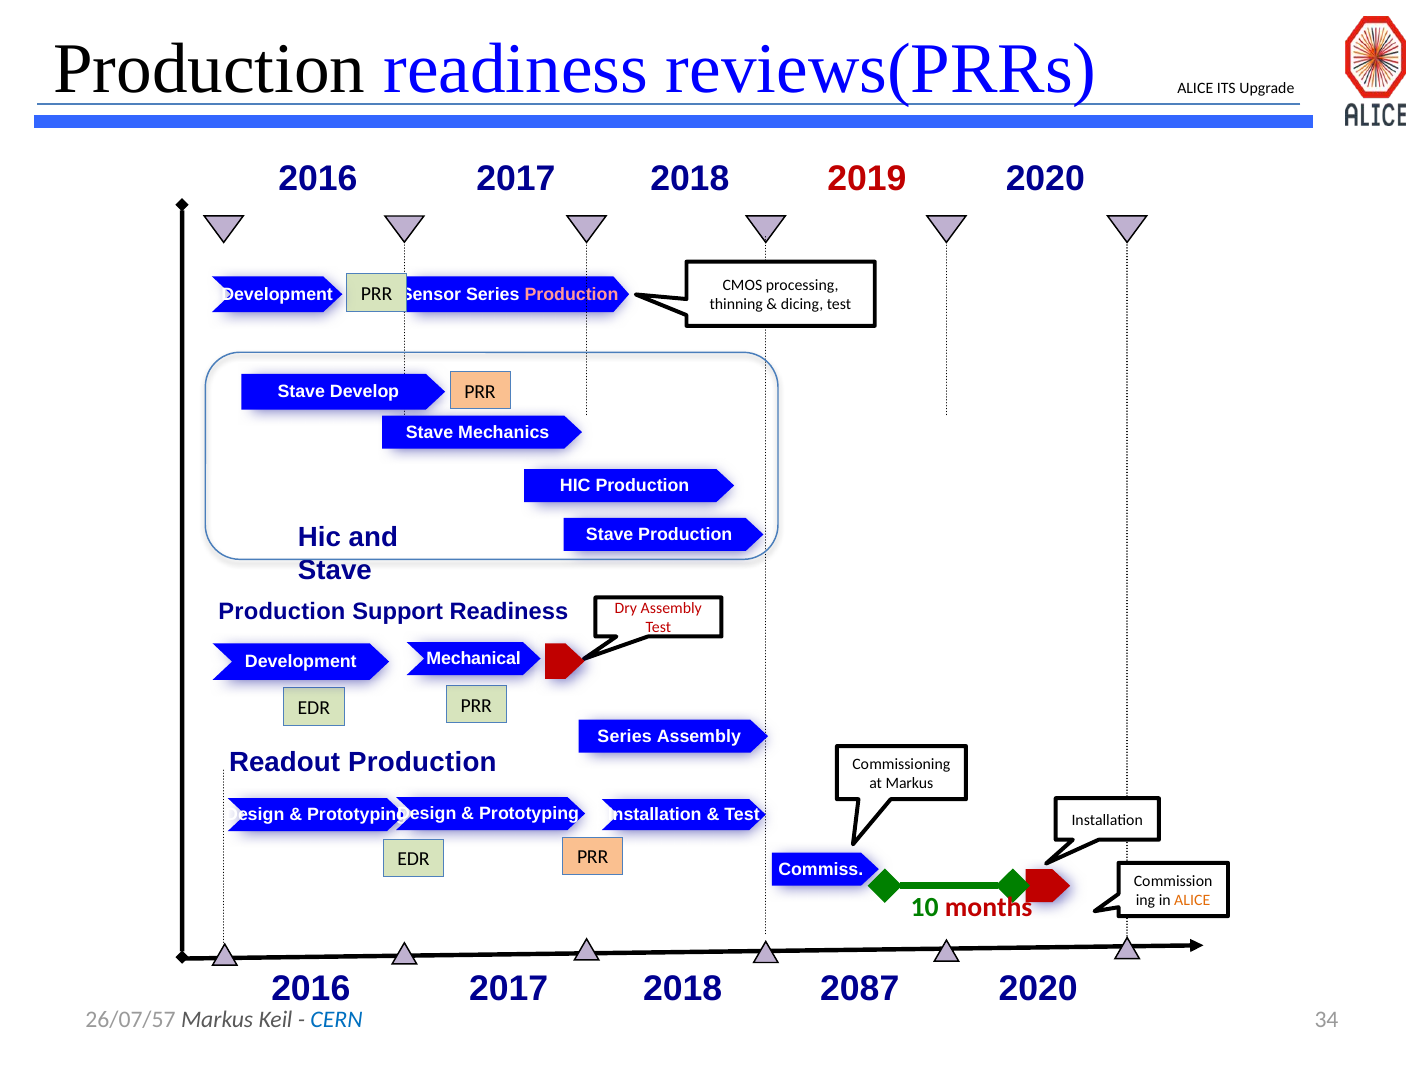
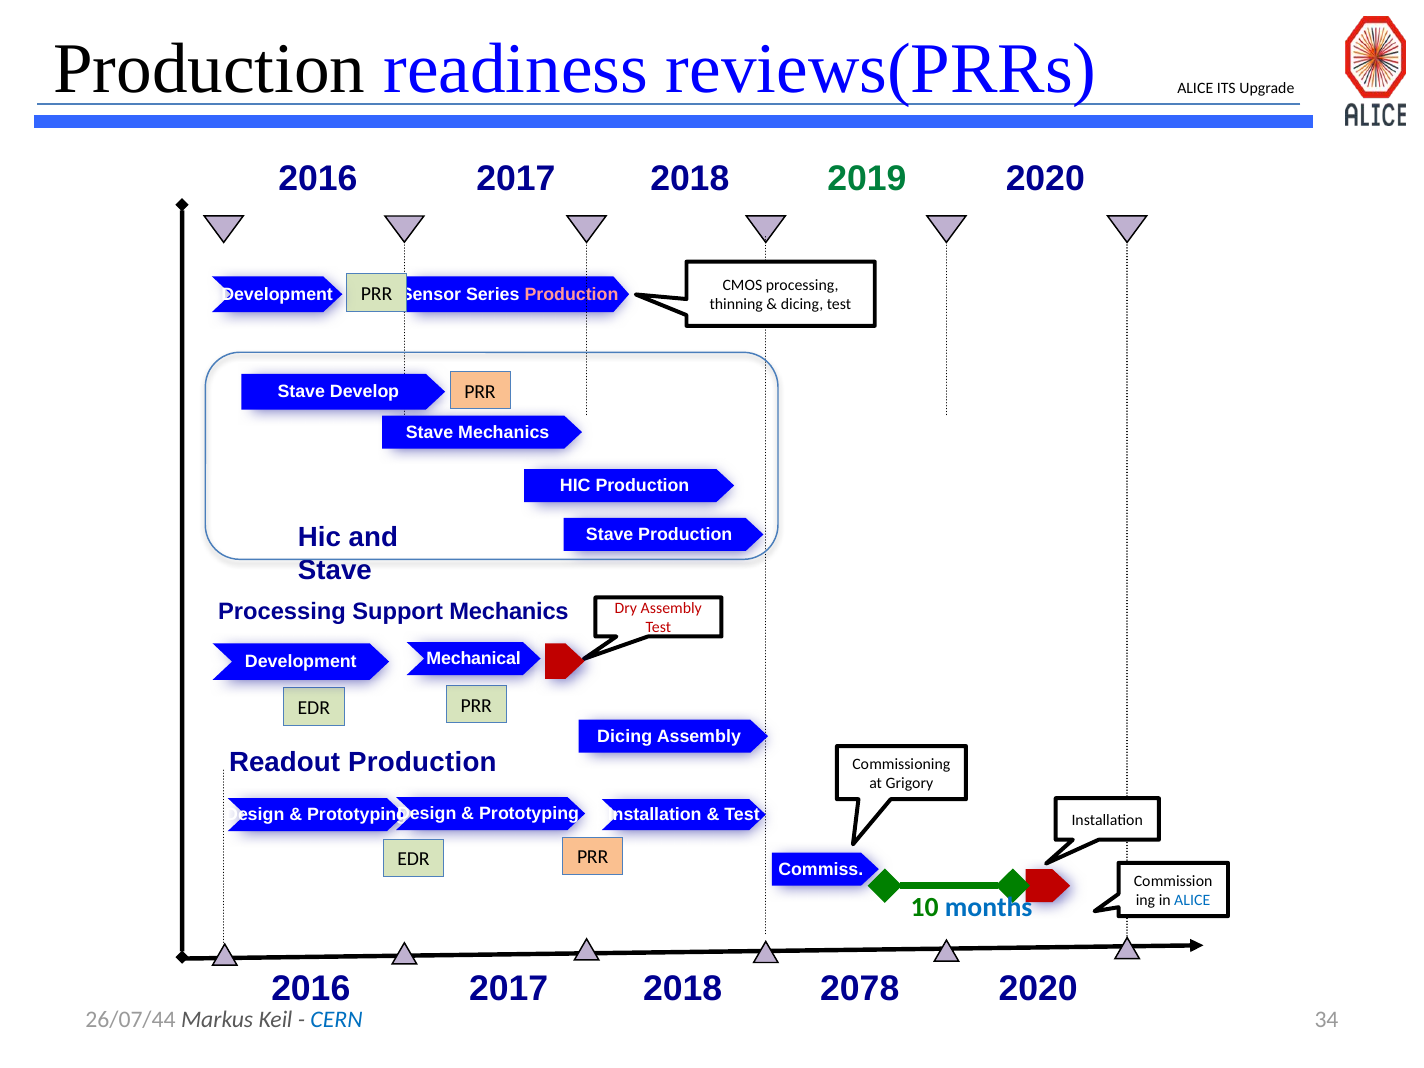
2019 colour: red -> green
Production at (282, 611): Production -> Processing
Support Readiness: Readiness -> Mechanics
Series at (625, 736): Series -> Dicing
at Markus: Markus -> Grigory
ALICE at (1192, 900) colour: orange -> blue
months colour: red -> blue
2087: 2087 -> 2078
26/07/57: 26/07/57 -> 26/07/44
